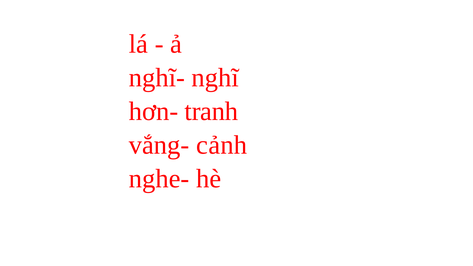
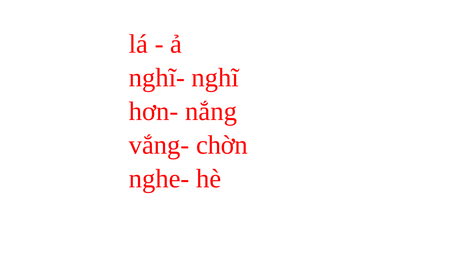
tranh: tranh -> nắng
cảnh: cảnh -> chờn
